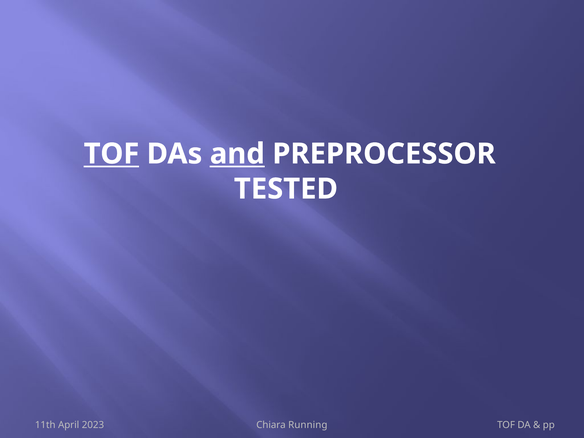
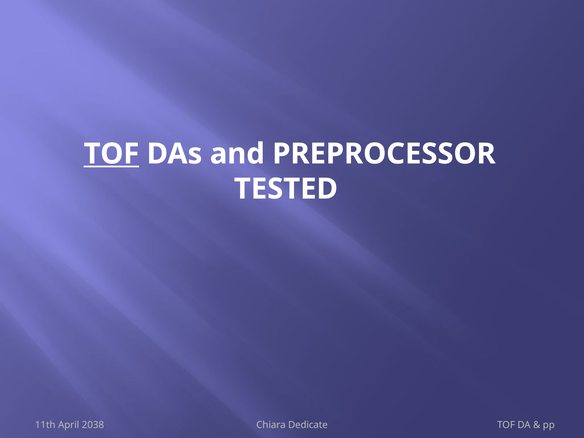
and underline: present -> none
2023: 2023 -> 2038
Running: Running -> Dedicate
